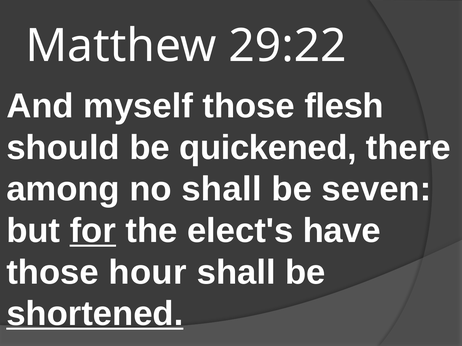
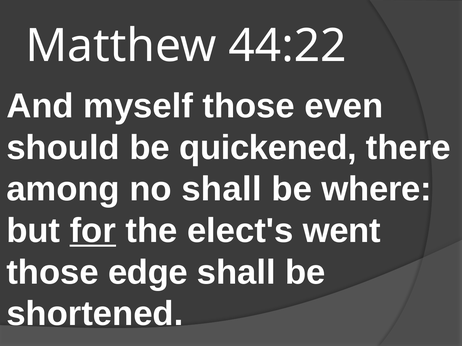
29:22: 29:22 -> 44:22
flesh: flesh -> even
seven: seven -> where
have: have -> went
hour: hour -> edge
shortened underline: present -> none
